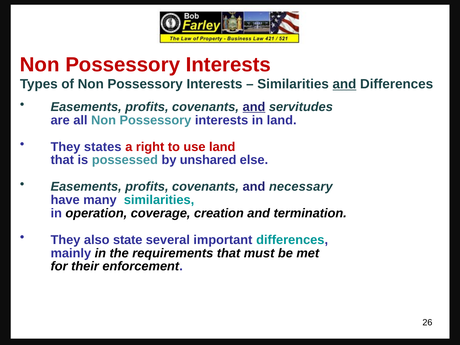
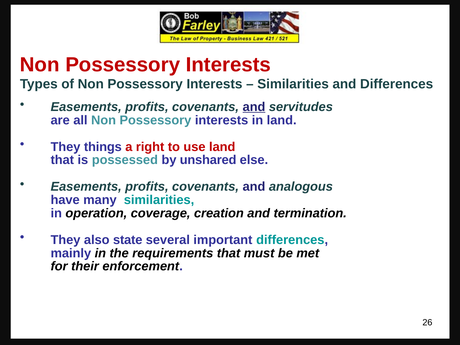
and at (344, 84) underline: present -> none
states: states -> things
necessary: necessary -> analogous
